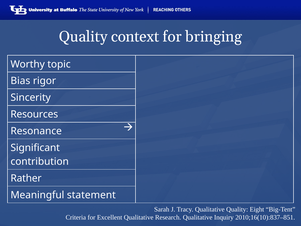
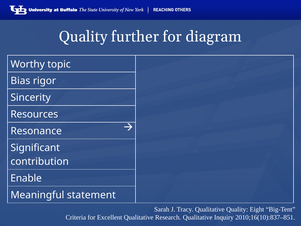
context: context -> further
bringing: bringing -> diagram
Rather: Rather -> Enable
